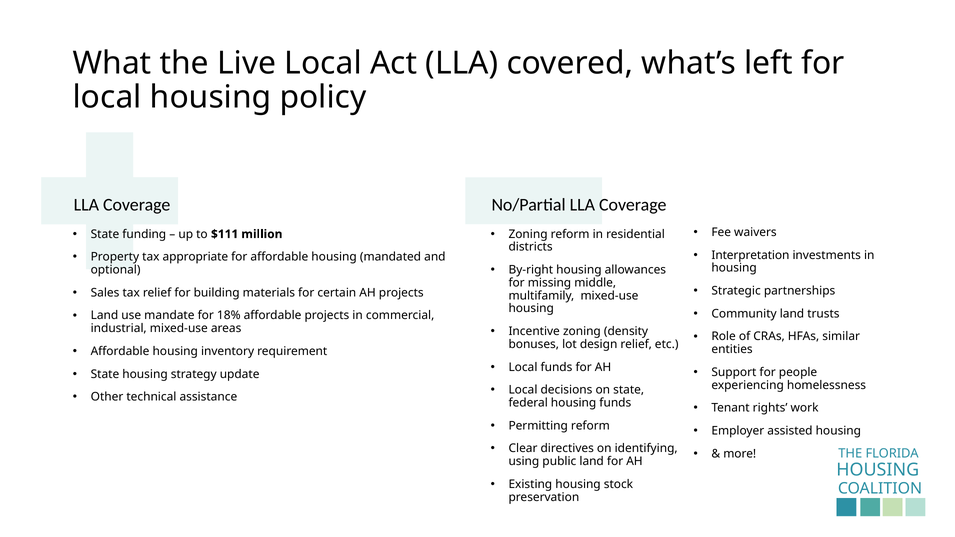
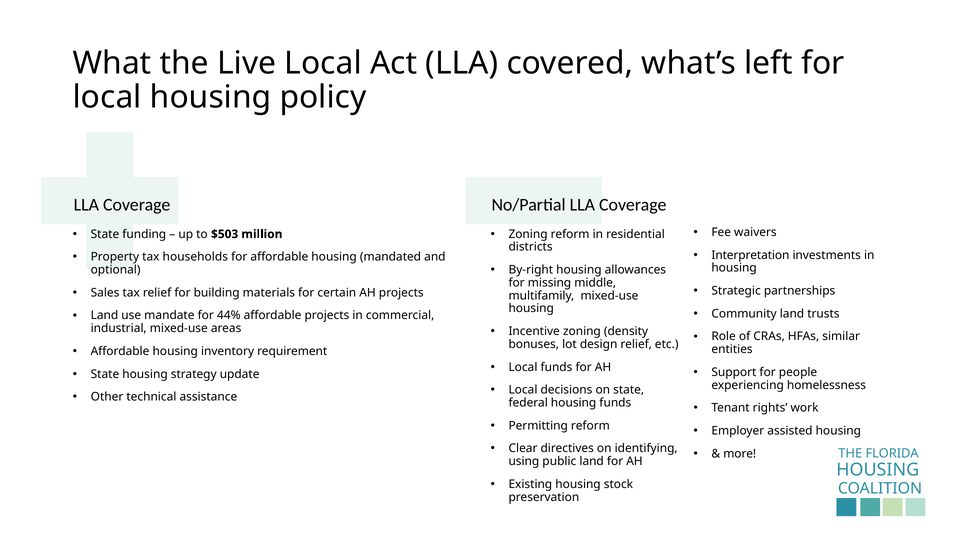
$111: $111 -> $503
appropriate: appropriate -> households
18%: 18% -> 44%
